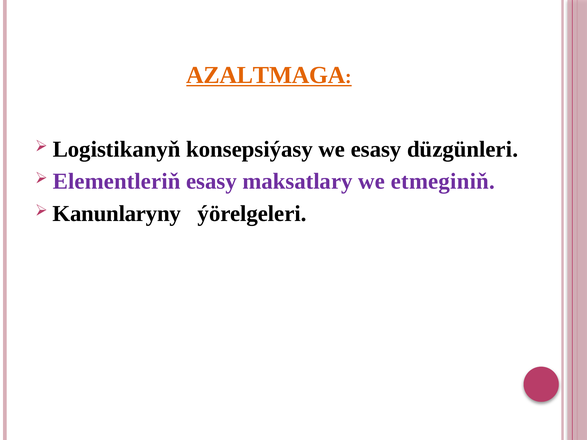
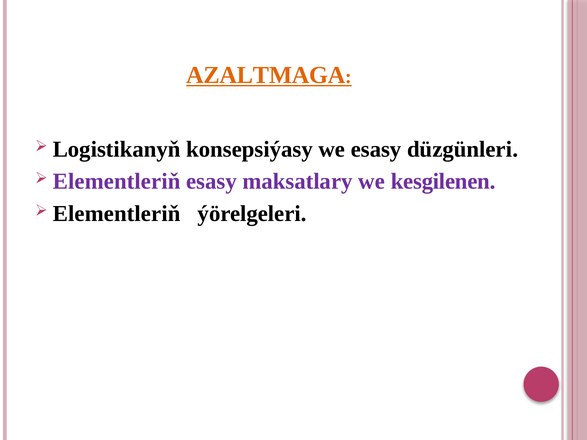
etmeginiň: etmeginiň -> kesgilenen
Kanunlaryny at (117, 214): Kanunlaryny -> Elementleriň
